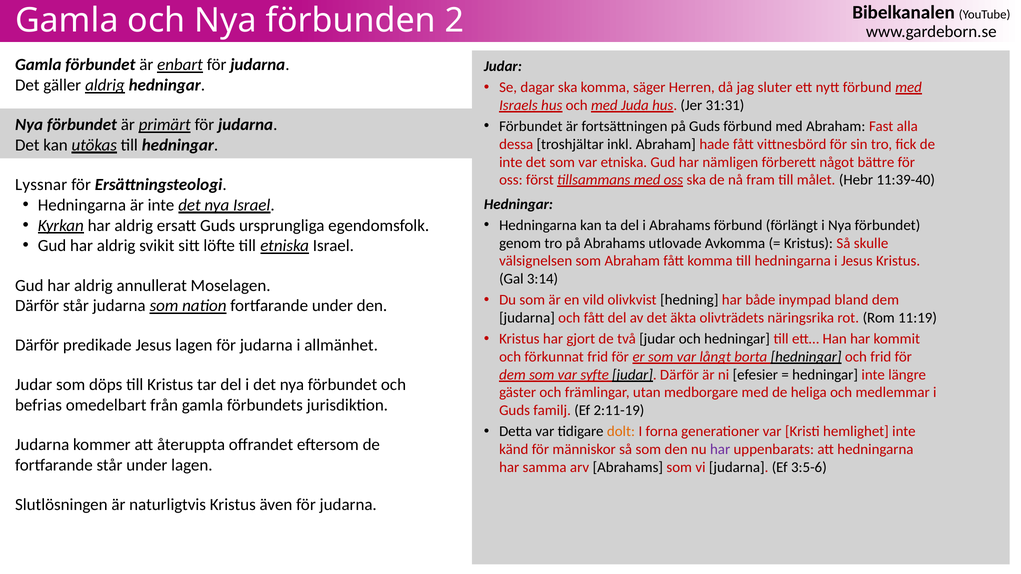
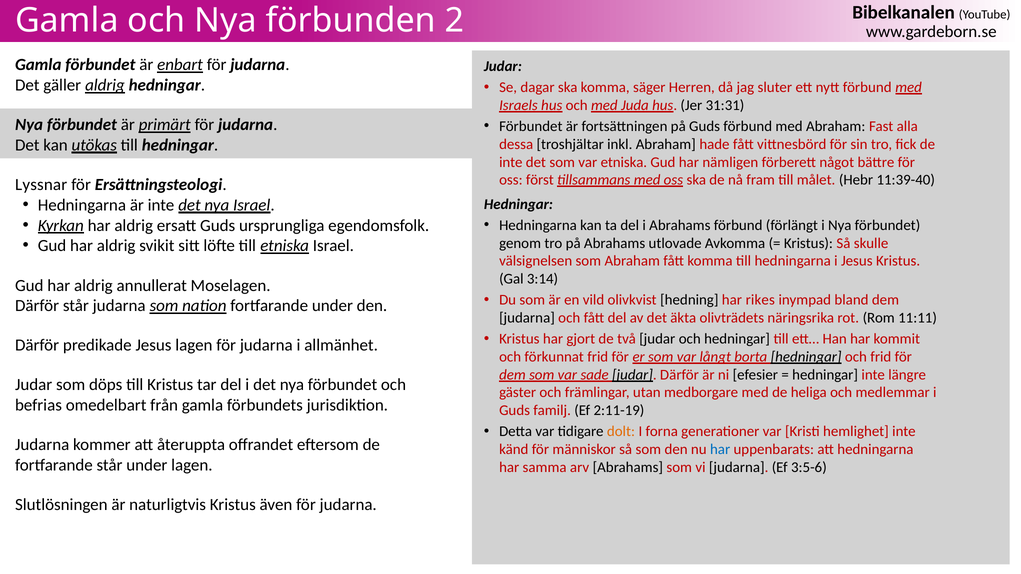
både: både -> rikes
11:19: 11:19 -> 11:11
syfte: syfte -> sade
har at (720, 450) colour: purple -> blue
